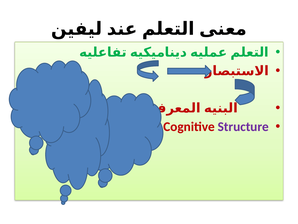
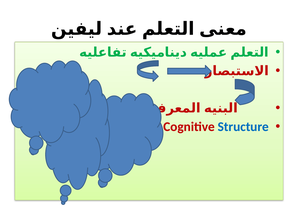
Structure colour: purple -> blue
